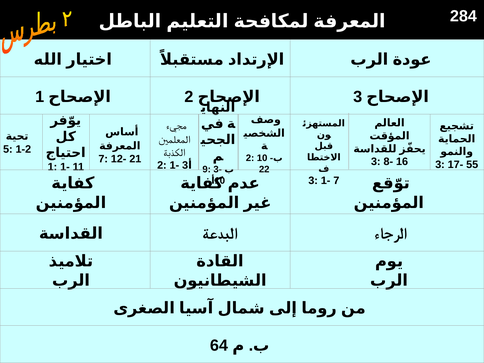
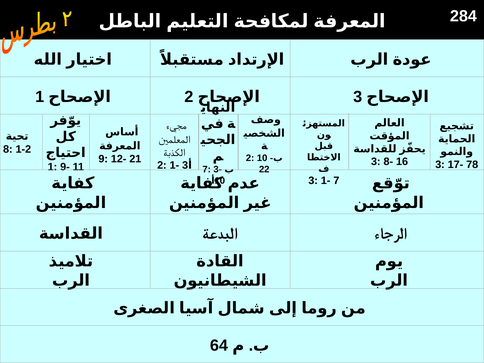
5: 5 -> 8
7 at (103, 159): 7 -> 9
55: 55 -> 78
1 1-: 1- -> 9-
9 at (207, 169): 9 -> 7
